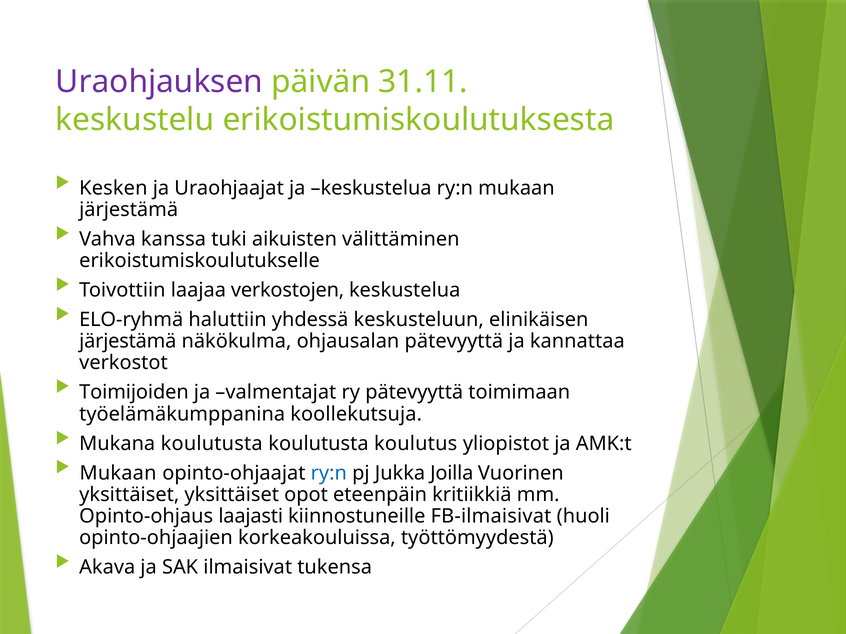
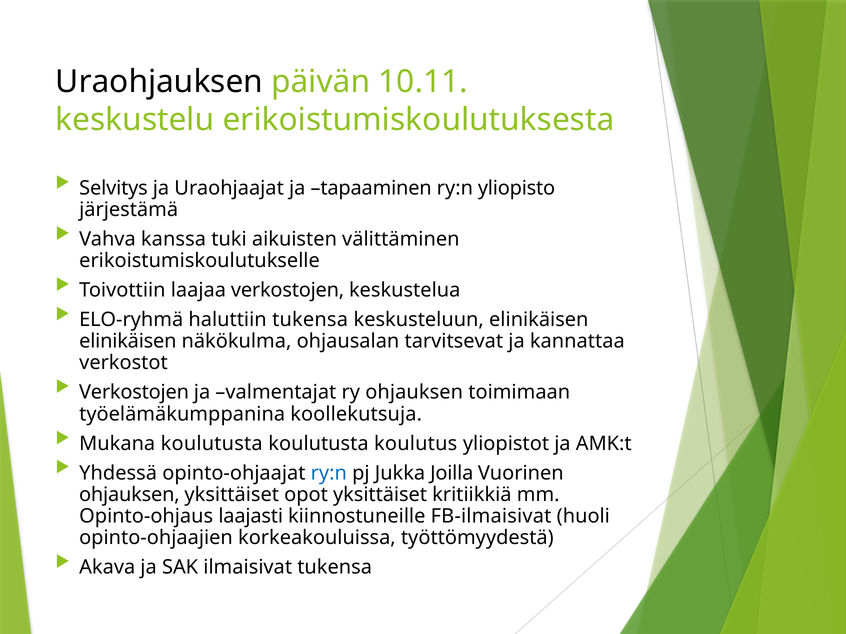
Uraohjauksen colour: purple -> black
31.11: 31.11 -> 10.11
Kesken: Kesken -> Selvitys
ja keskustelua: keskustelua -> tapaaminen
ry:n mukaan: mukaan -> yliopisto
haluttiin yhdessä: yhdessä -> tukensa
järjestämä at (128, 342): järjestämä -> elinikäisen
ohjausalan pätevyyttä: pätevyyttä -> tarvitsevat
Toimijoiden at (134, 393): Toimijoiden -> Verkostojen
ry pätevyyttä: pätevyyttä -> ohjauksen
Mukaan at (118, 473): Mukaan -> Yhdessä
yksittäiset at (129, 495): yksittäiset -> ohjauksen
opot eteenpäin: eteenpäin -> yksittäiset
